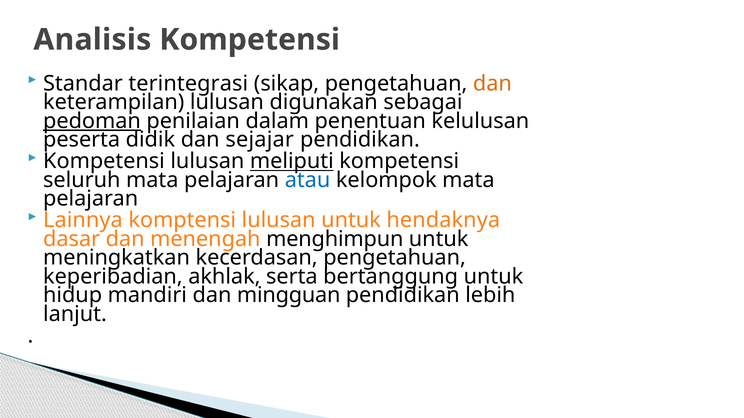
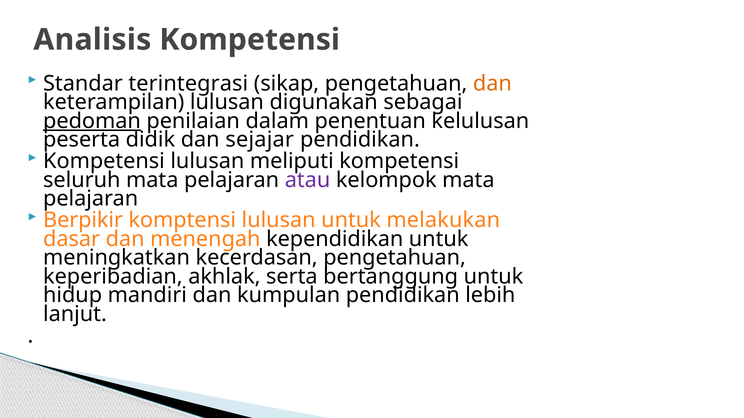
meliputi underline: present -> none
atau colour: blue -> purple
Lainnya: Lainnya -> Berpikir
hendaknya: hendaknya -> melakukan
menghimpun: menghimpun -> kependidikan
mingguan: mingguan -> kumpulan
